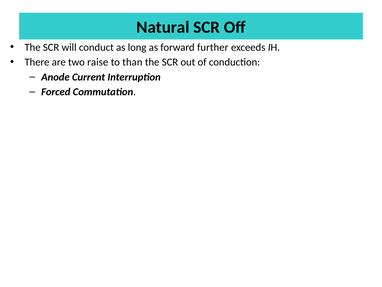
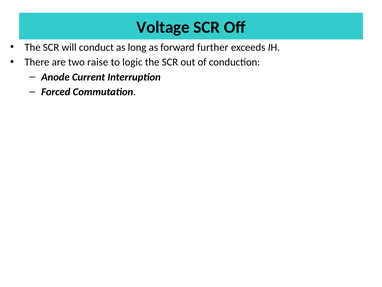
Natural: Natural -> Voltage
than: than -> logic
